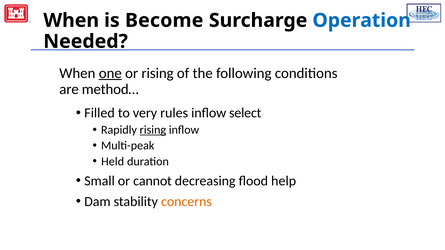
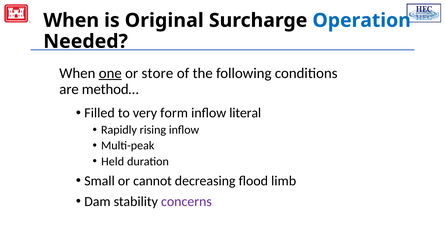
Become: Become -> Original
or rising: rising -> store
rules: rules -> form
select: select -> literal
rising at (153, 130) underline: present -> none
help: help -> limb
concerns colour: orange -> purple
